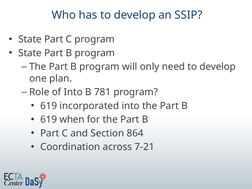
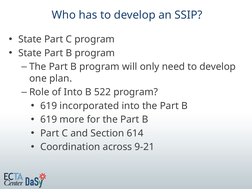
781: 781 -> 522
when: when -> more
864: 864 -> 614
7-21: 7-21 -> 9-21
